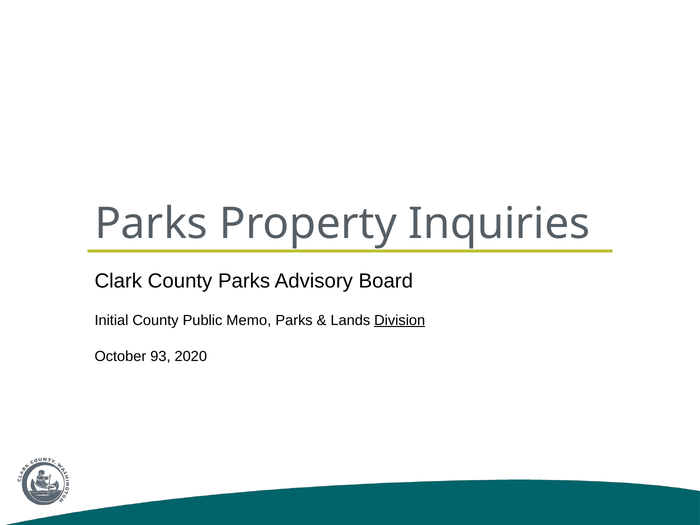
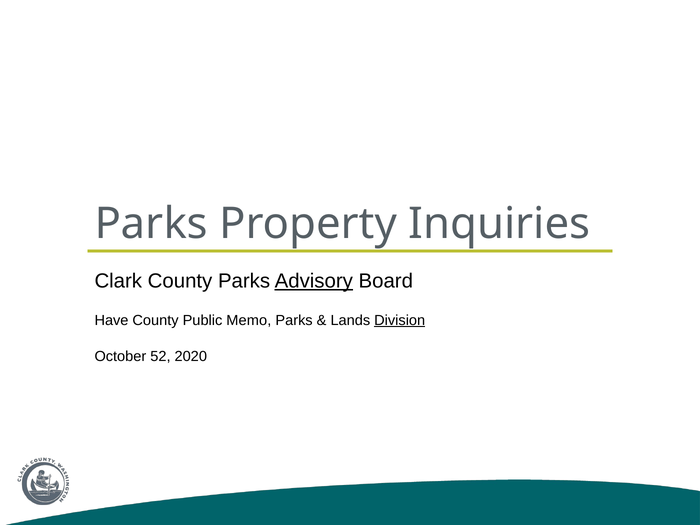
Advisory underline: none -> present
Initial: Initial -> Have
93: 93 -> 52
